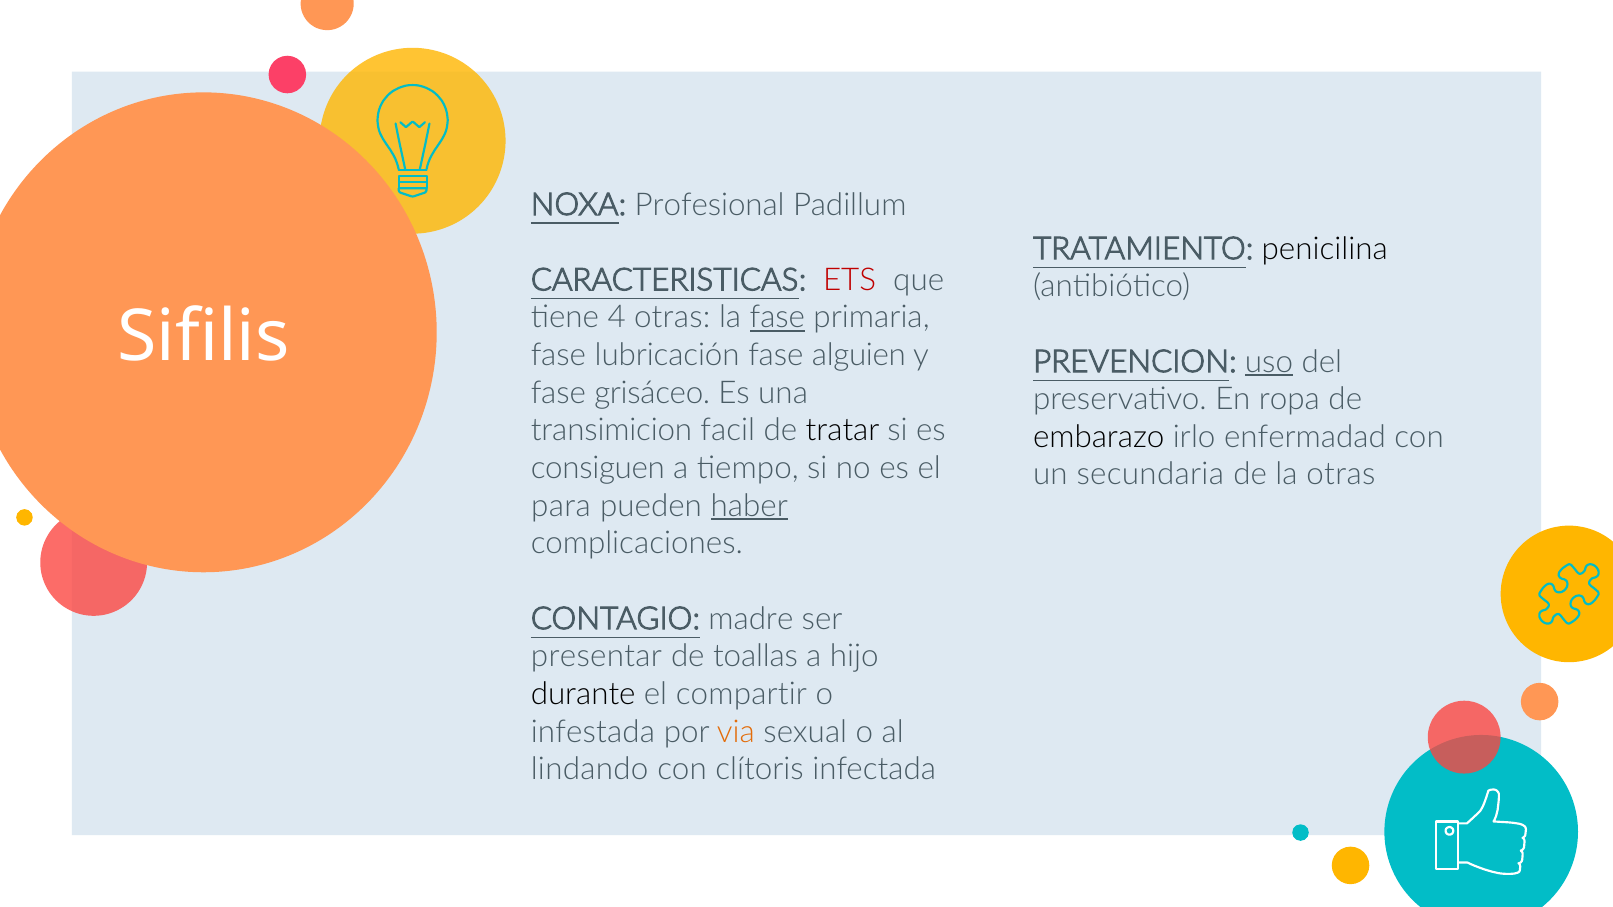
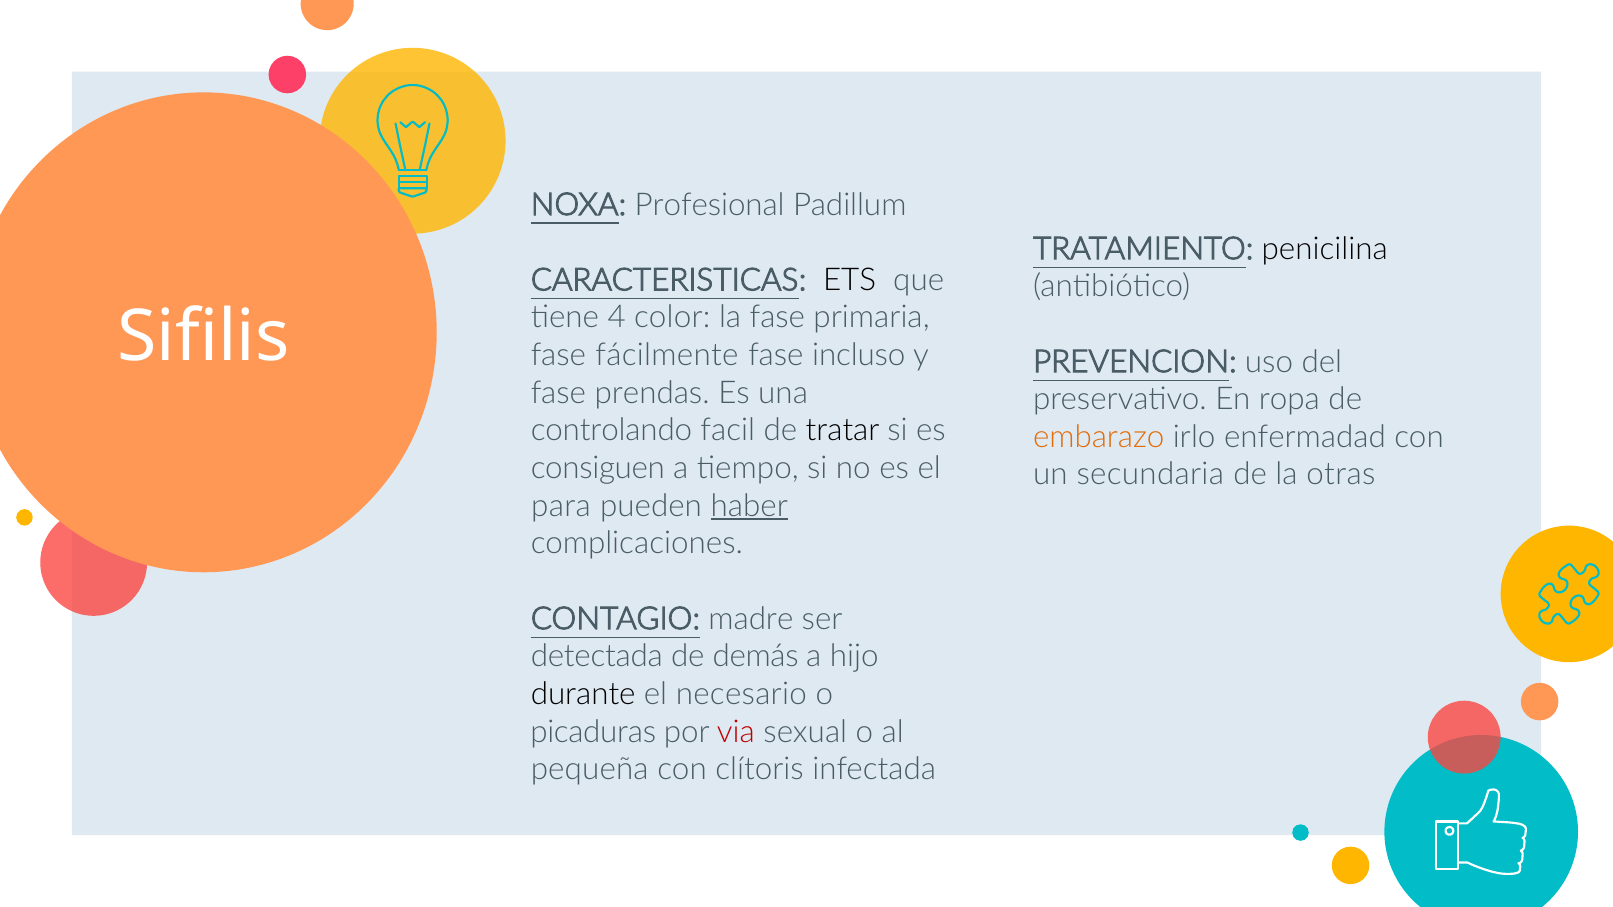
ETS colour: red -> black
4 otras: otras -> color
fase at (777, 318) underline: present -> none
lubricación: lubricación -> fácilmente
alguien: alguien -> incluso
uso underline: present -> none
grisáceo: grisáceo -> prendas
transimicion: transimicion -> controlando
embarazo colour: black -> orange
presentar: presentar -> detectada
toallas: toallas -> demás
compartir: compartir -> necesario
infestada: infestada -> picaduras
via colour: orange -> red
lindando: lindando -> pequeña
